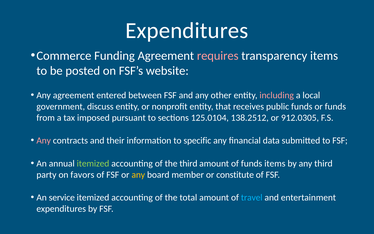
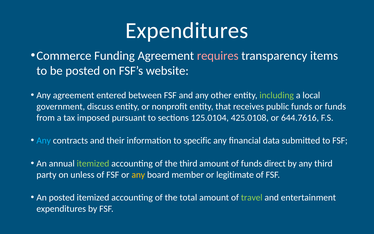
including colour: pink -> light green
138.2512: 138.2512 -> 425.0108
912.0305: 912.0305 -> 644.7616
Any at (44, 140) colour: pink -> light blue
funds items: items -> direct
favors: favors -> unless
constitute: constitute -> legitimate
An service: service -> posted
travel colour: light blue -> light green
